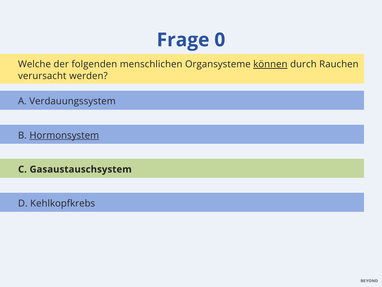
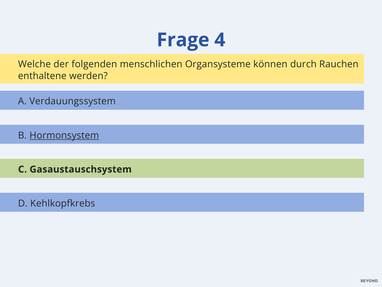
0: 0 -> 4
können underline: present -> none
verursacht: verursacht -> enthaltene
